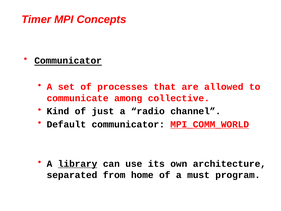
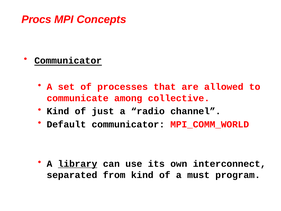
Timer: Timer -> Procs
MPI_COMM_WORLD underline: present -> none
architecture: architecture -> interconnect
from home: home -> kind
